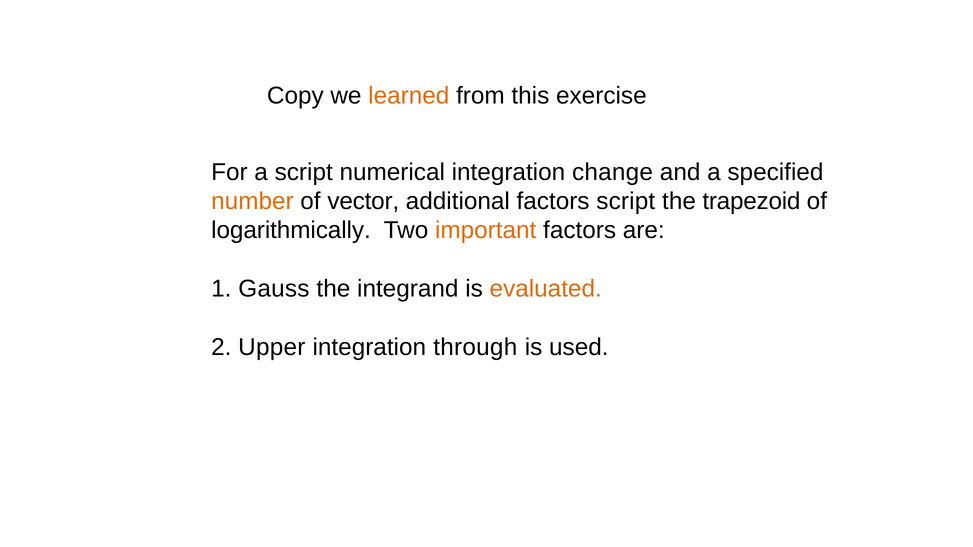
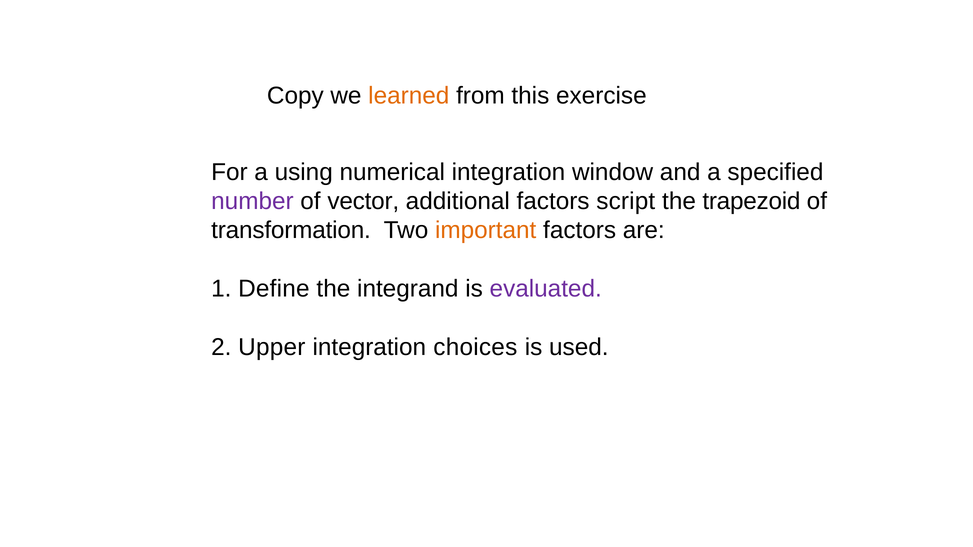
a script: script -> using
change: change -> window
number colour: orange -> purple
logarithmically: logarithmically -> transformation
Gauss: Gauss -> Define
evaluated colour: orange -> purple
through: through -> choices
